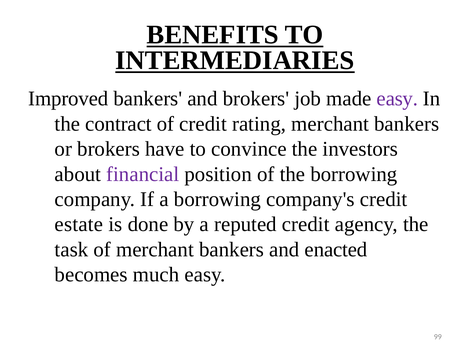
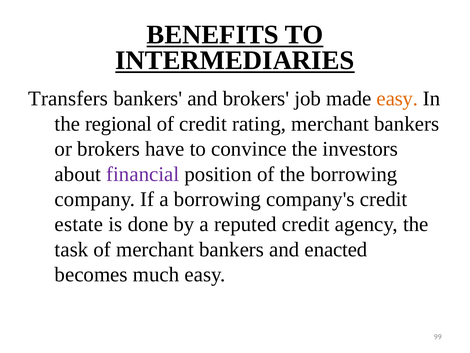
Improved: Improved -> Transfers
easy at (397, 99) colour: purple -> orange
contract: contract -> regional
